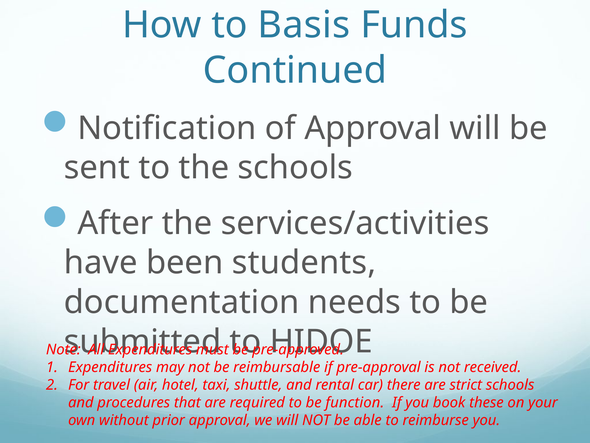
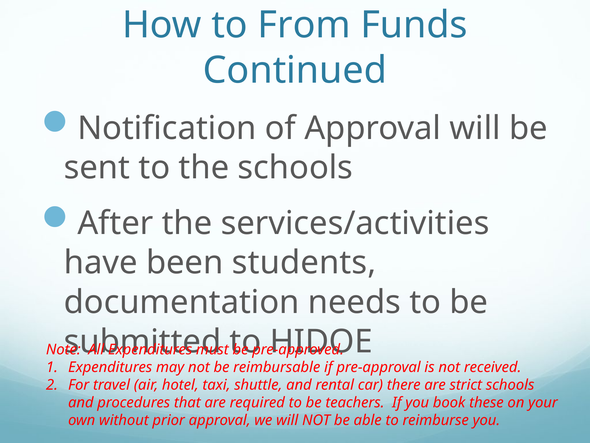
Basis: Basis -> From
function: function -> teachers
